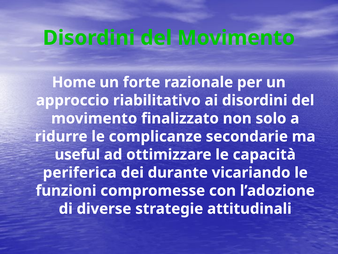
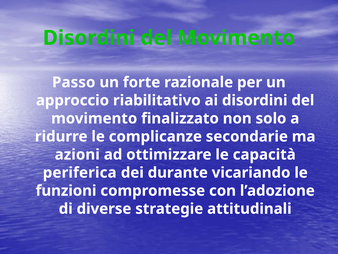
Home: Home -> Passo
useful: useful -> azioni
